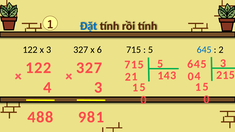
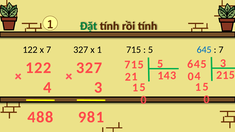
Đặt colour: blue -> green
x 3: 3 -> 7
x 6: 6 -> 1
2 at (221, 50): 2 -> 7
